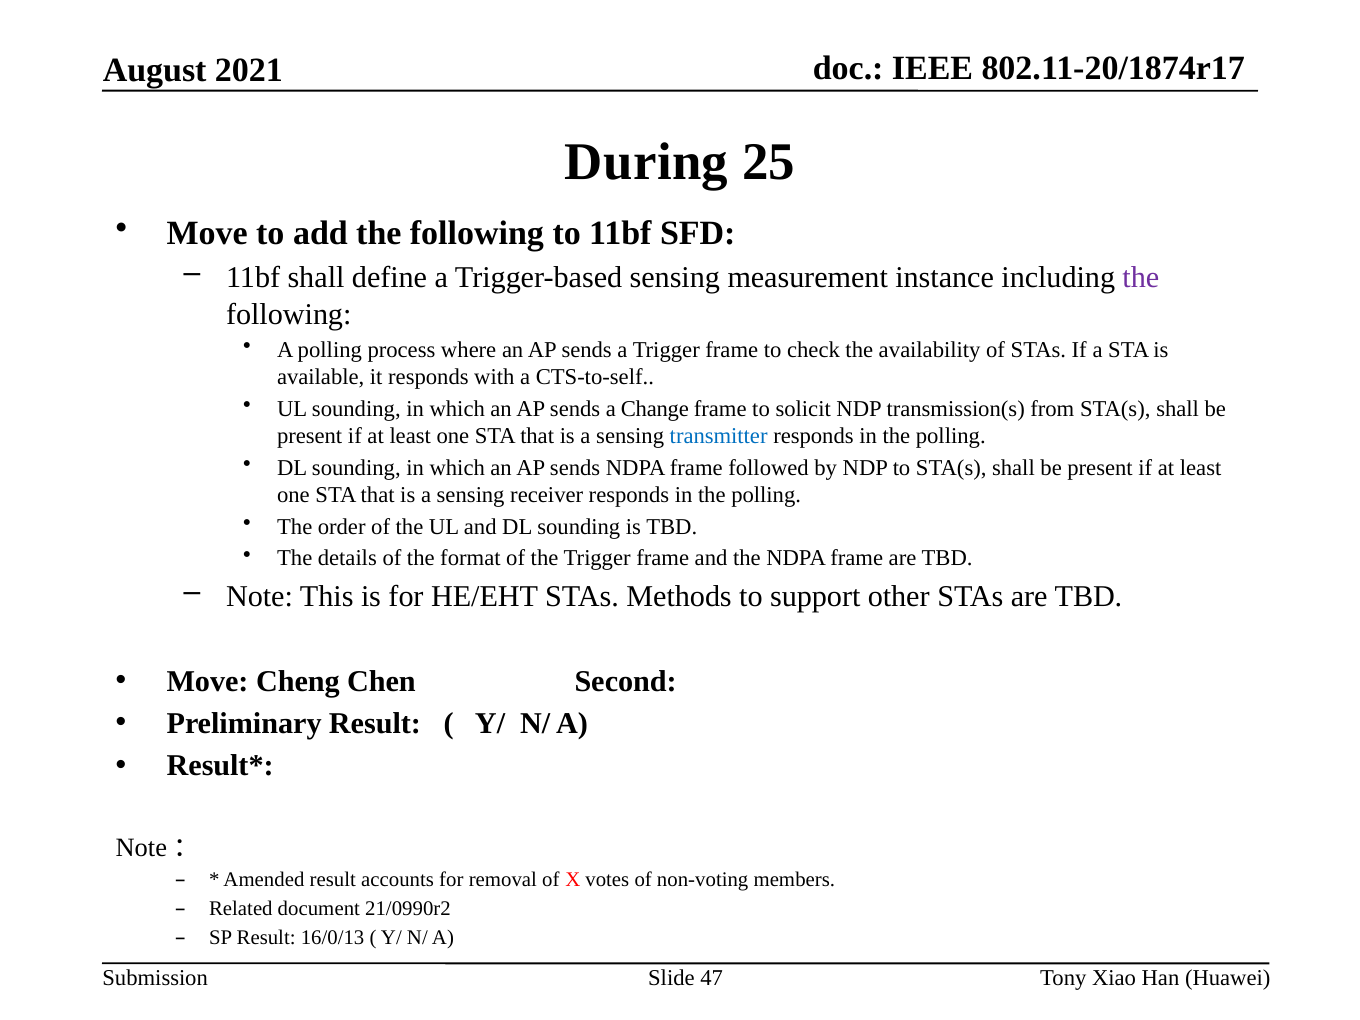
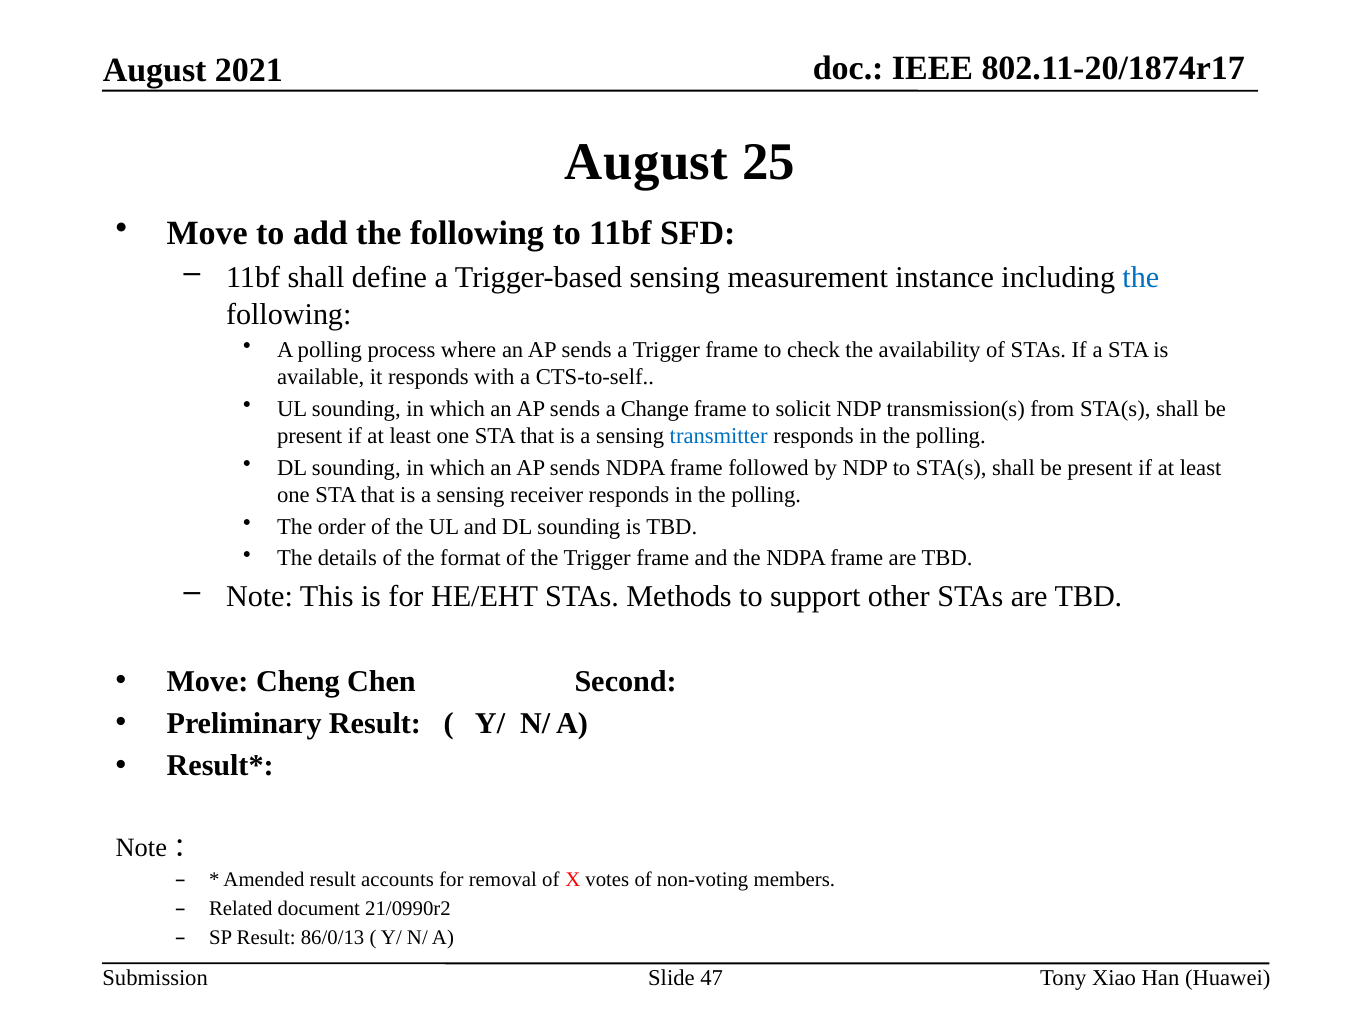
During at (647, 162): During -> August
the at (1141, 278) colour: purple -> blue
16/0/13: 16/0/13 -> 86/0/13
